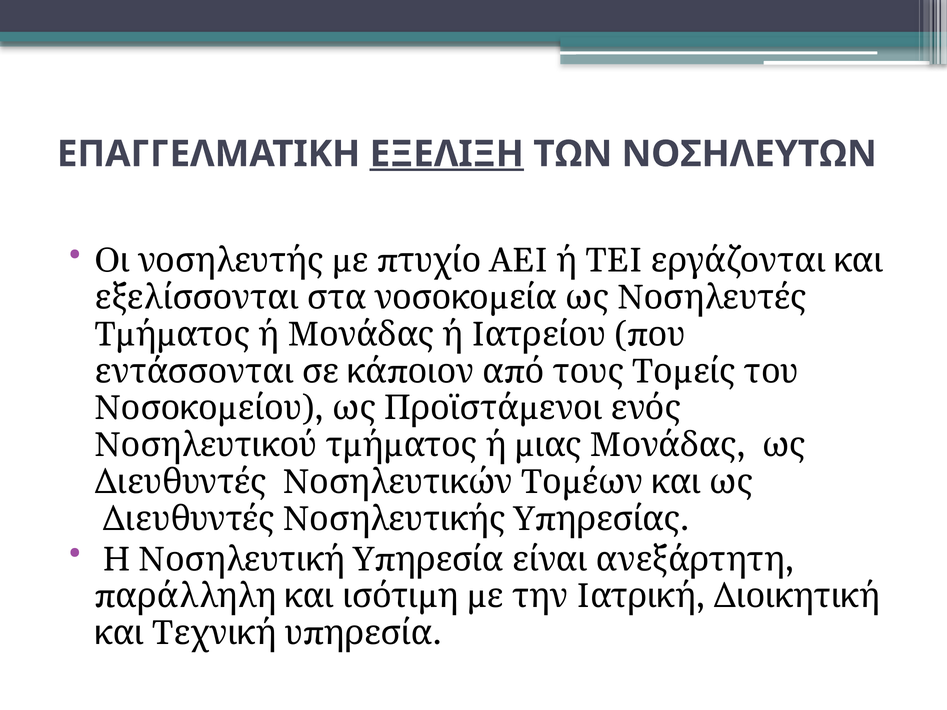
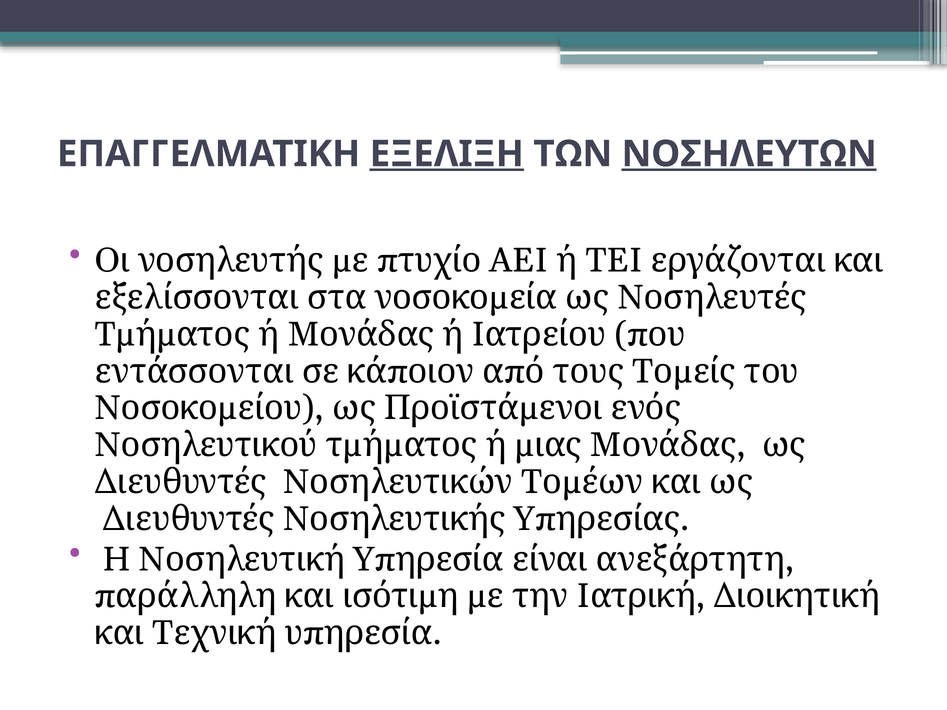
ΝOΣΗΛΕΥΤΩΝ underline: none -> present
